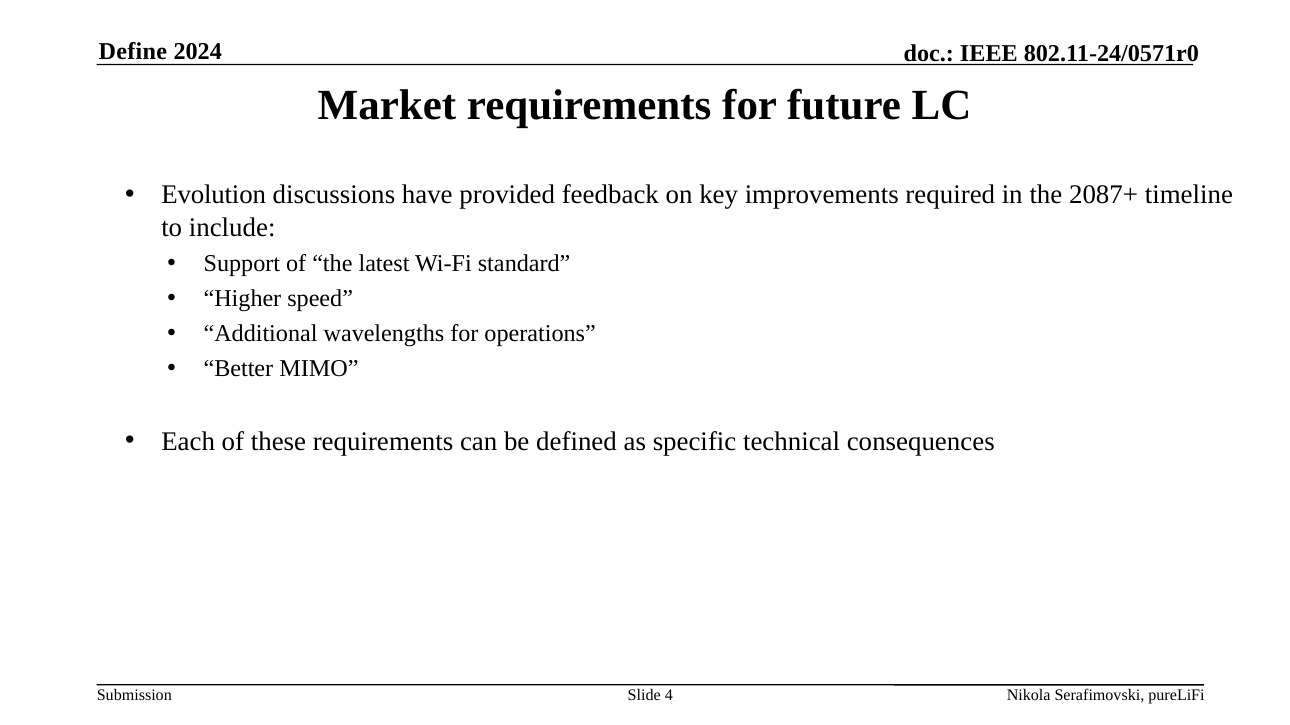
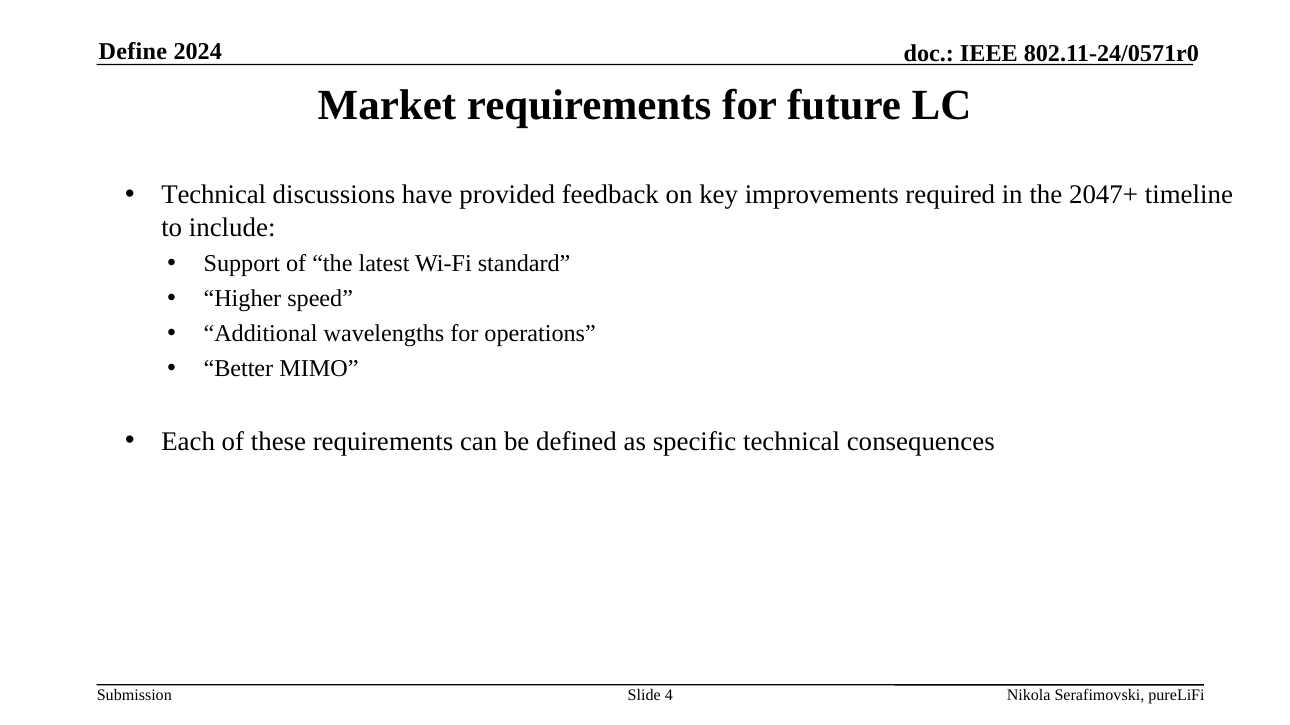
Evolution at (214, 195): Evolution -> Technical
2087+: 2087+ -> 2047+
